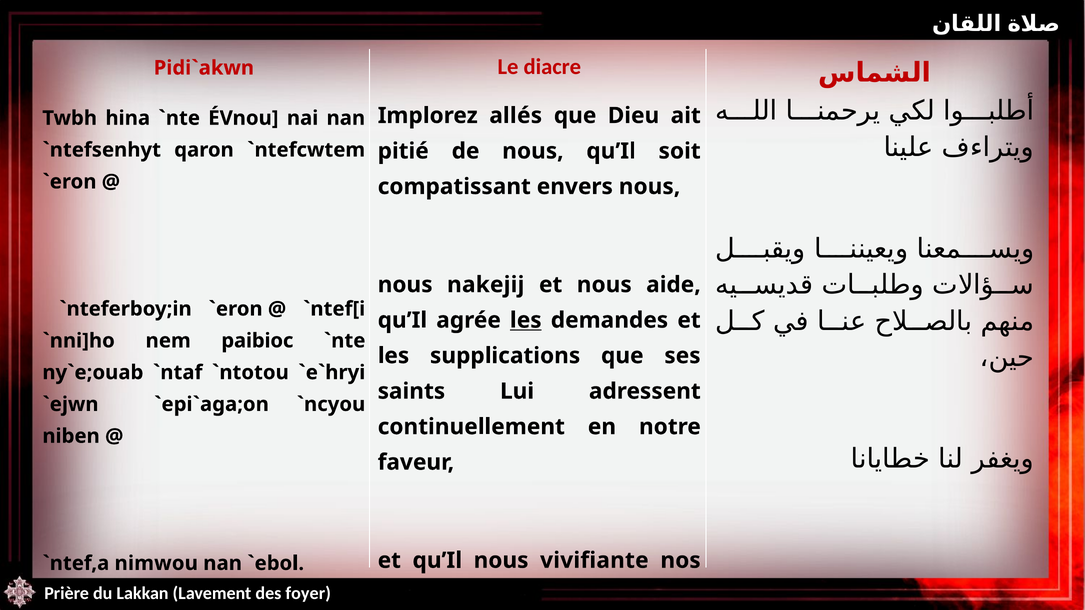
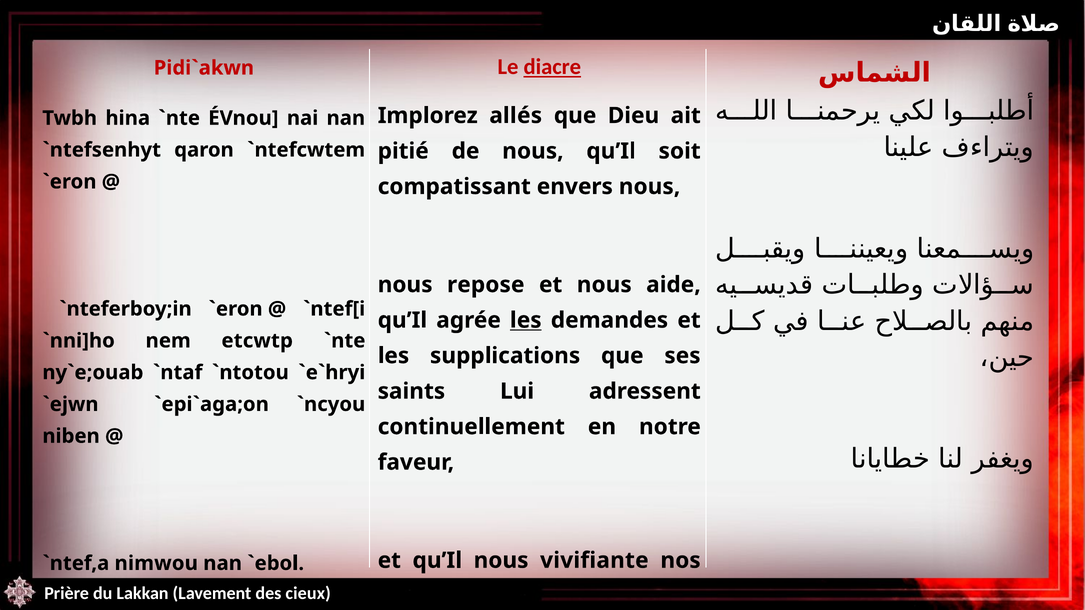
diacre underline: none -> present
nakejij: nakejij -> repose
paibioc: paibioc -> etcwtp
foyer: foyer -> cieux
